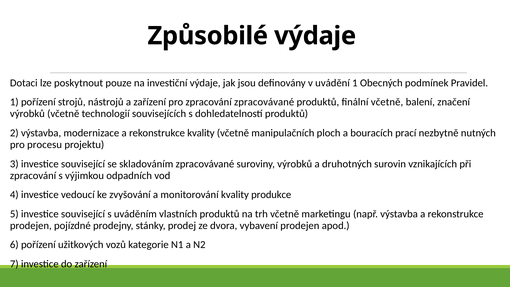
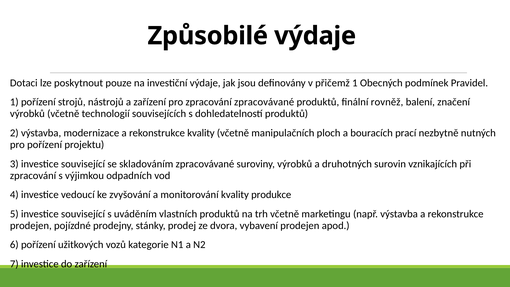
uvádění: uvádění -> přičemž
finální včetně: včetně -> rovněž
pro procesu: procesu -> pořízení
